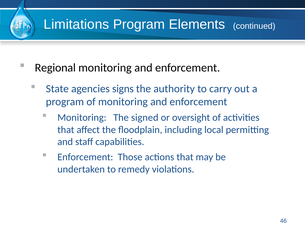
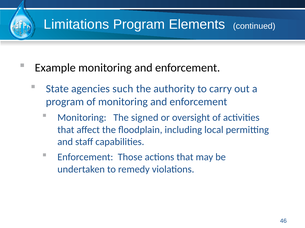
Regional: Regional -> Example
signs: signs -> such
